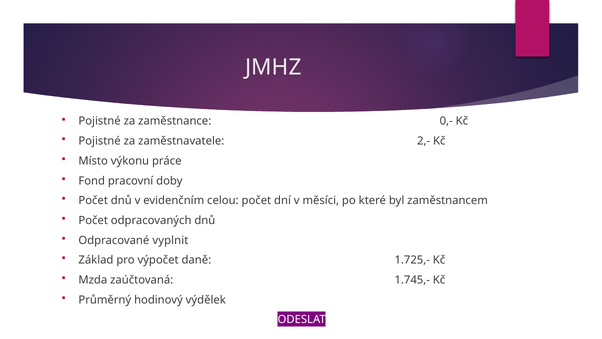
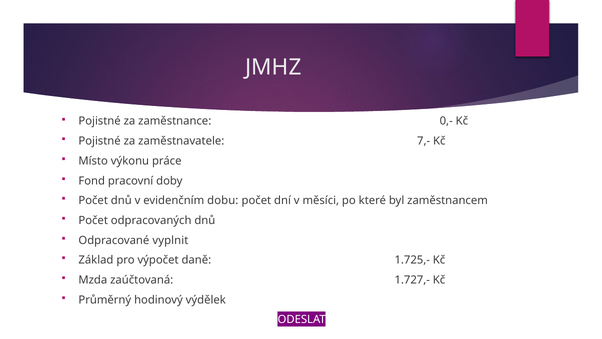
2,-: 2,- -> 7,-
celou: celou -> dobu
1.745,-: 1.745,- -> 1.727,-
